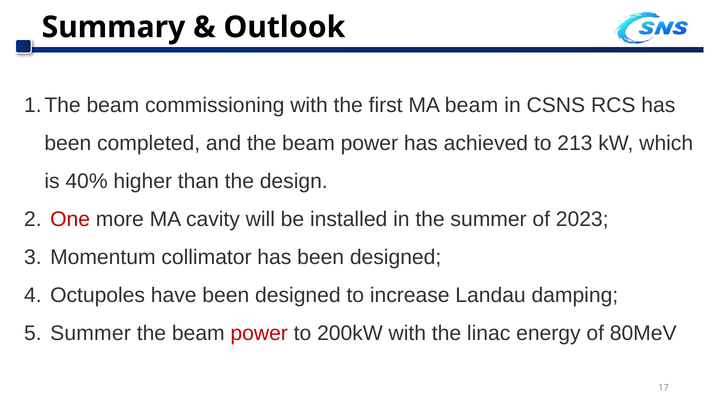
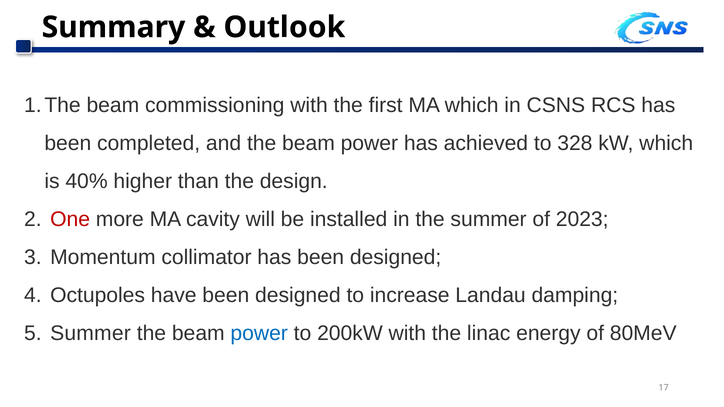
MA beam: beam -> which
213: 213 -> 328
power at (259, 334) colour: red -> blue
